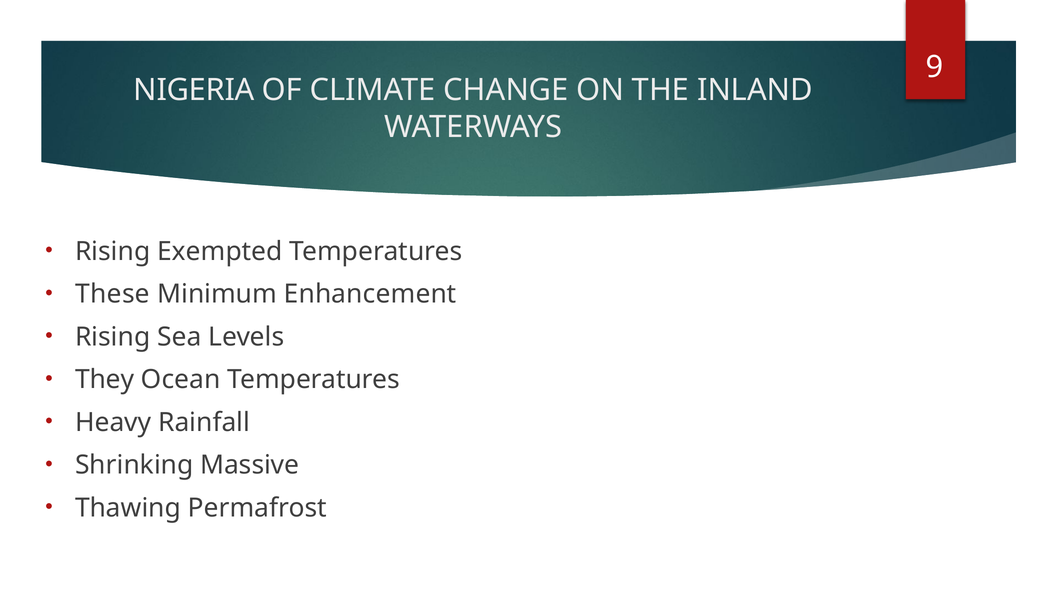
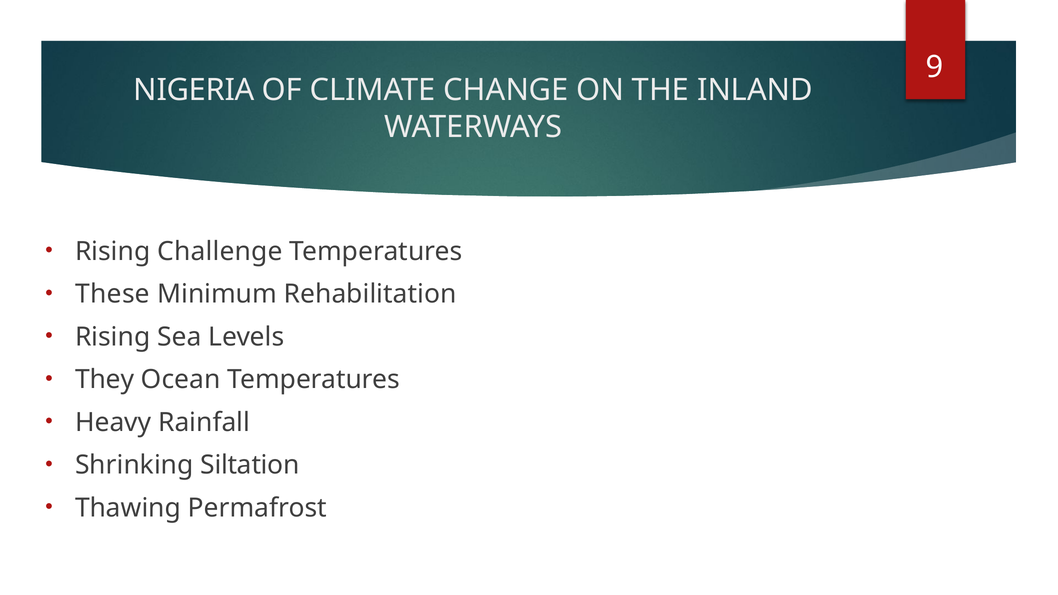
Exempted: Exempted -> Challenge
Enhancement: Enhancement -> Rehabilitation
Massive: Massive -> Siltation
